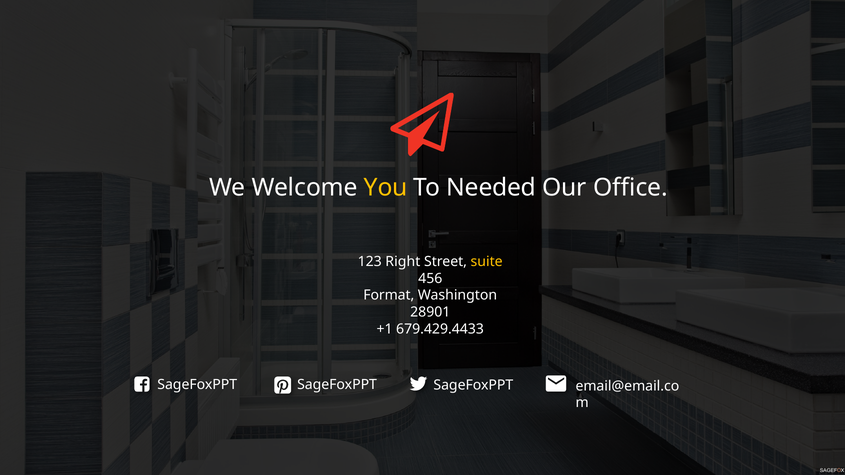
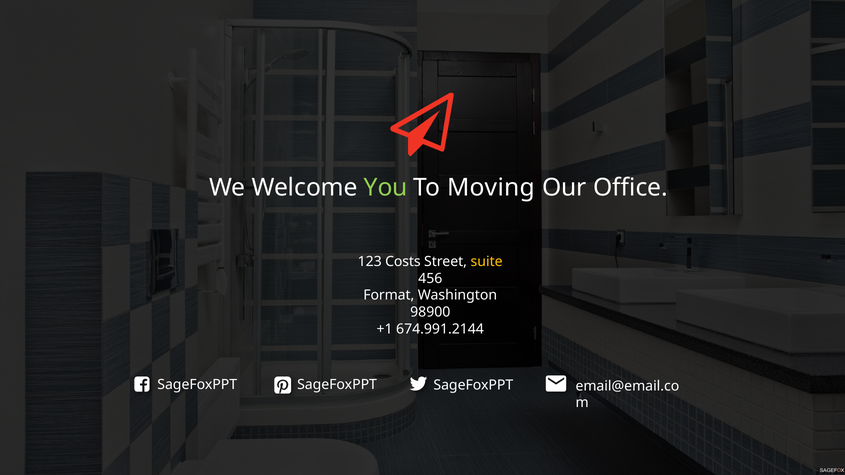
You colour: yellow -> light green
Needed: Needed -> Moving
Right: Right -> Costs
28901: 28901 -> 98900
679.429.4433: 679.429.4433 -> 674.991.2144
